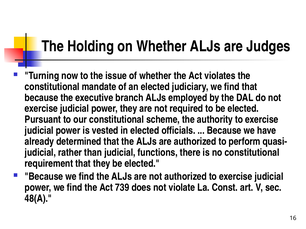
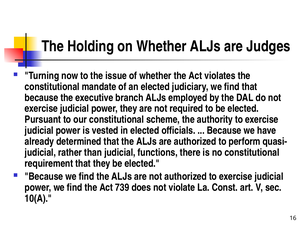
48(A: 48(A -> 10(A
